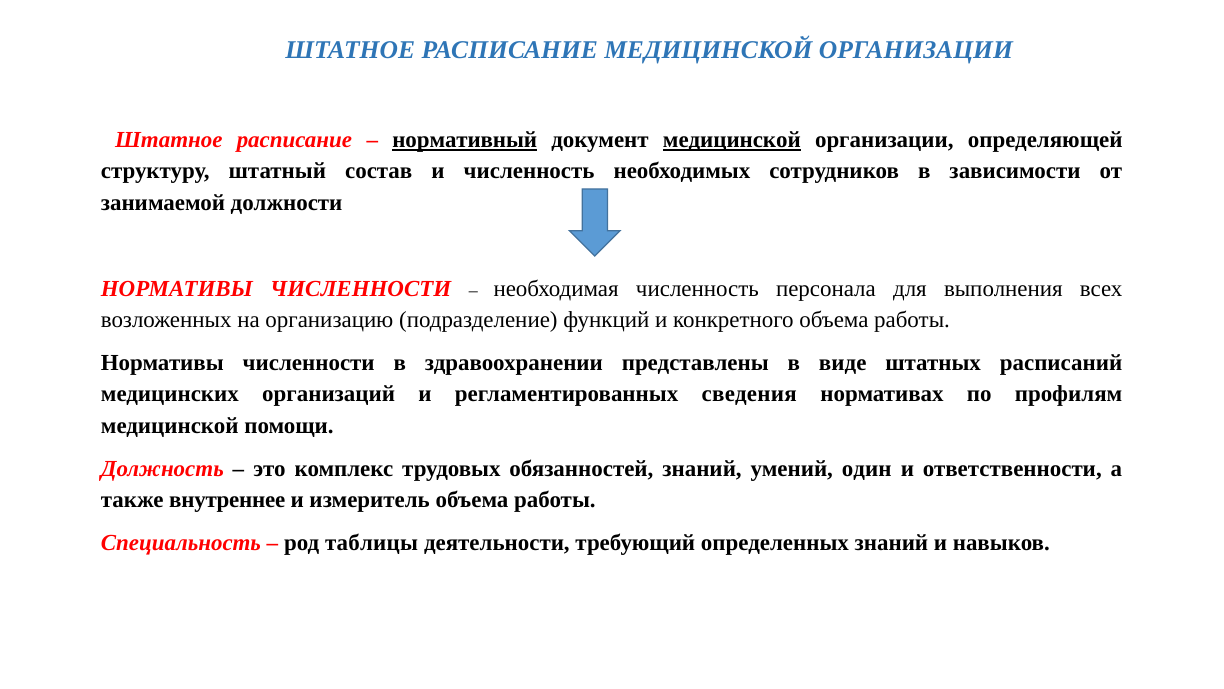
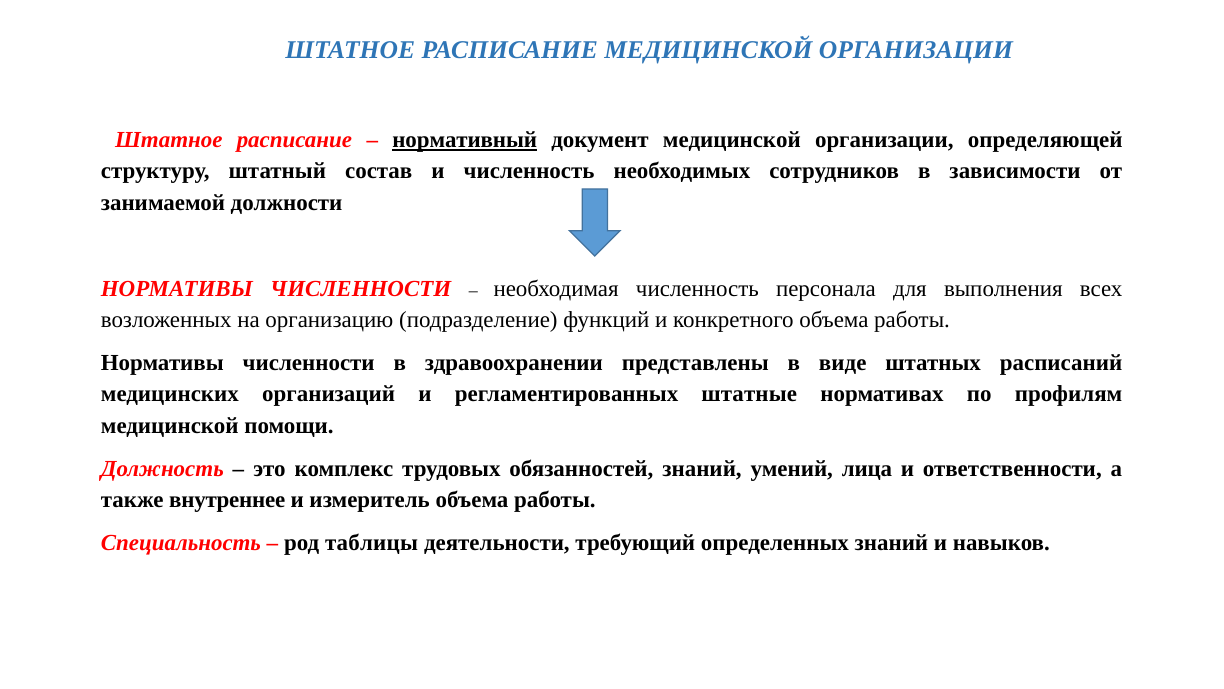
медицинской at (732, 140) underline: present -> none
сведения: сведения -> штатные
один: один -> лица
